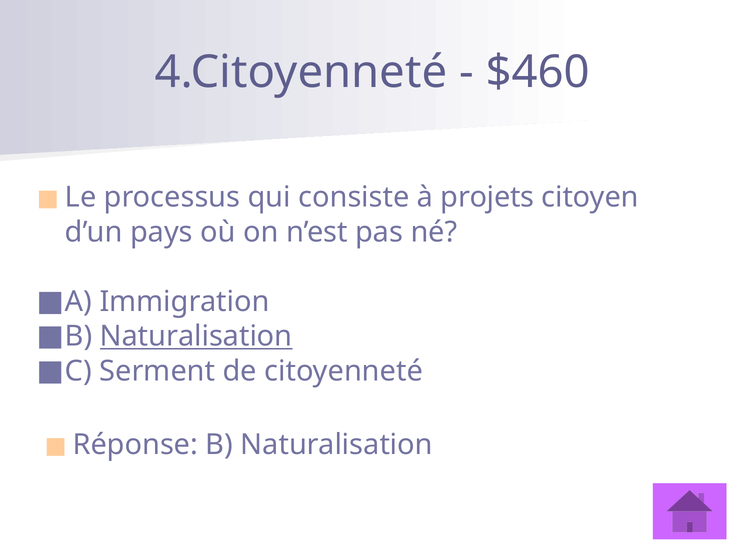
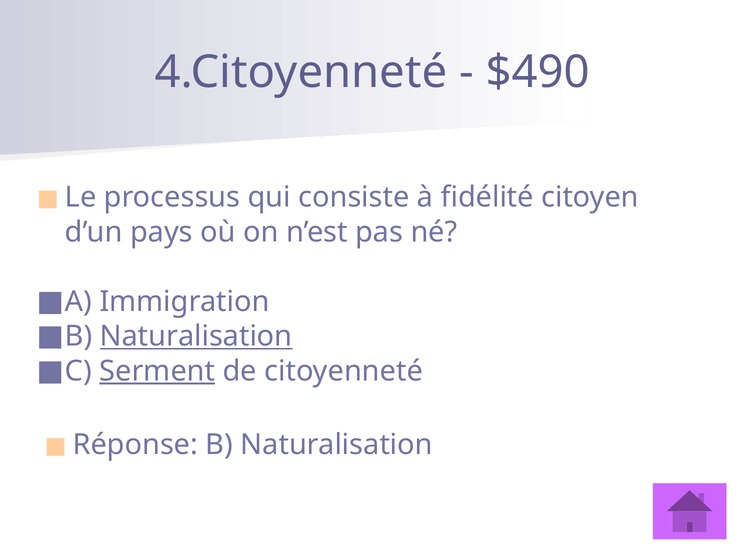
$460: $460 -> $490
projets: projets -> fidélité
Serment underline: none -> present
